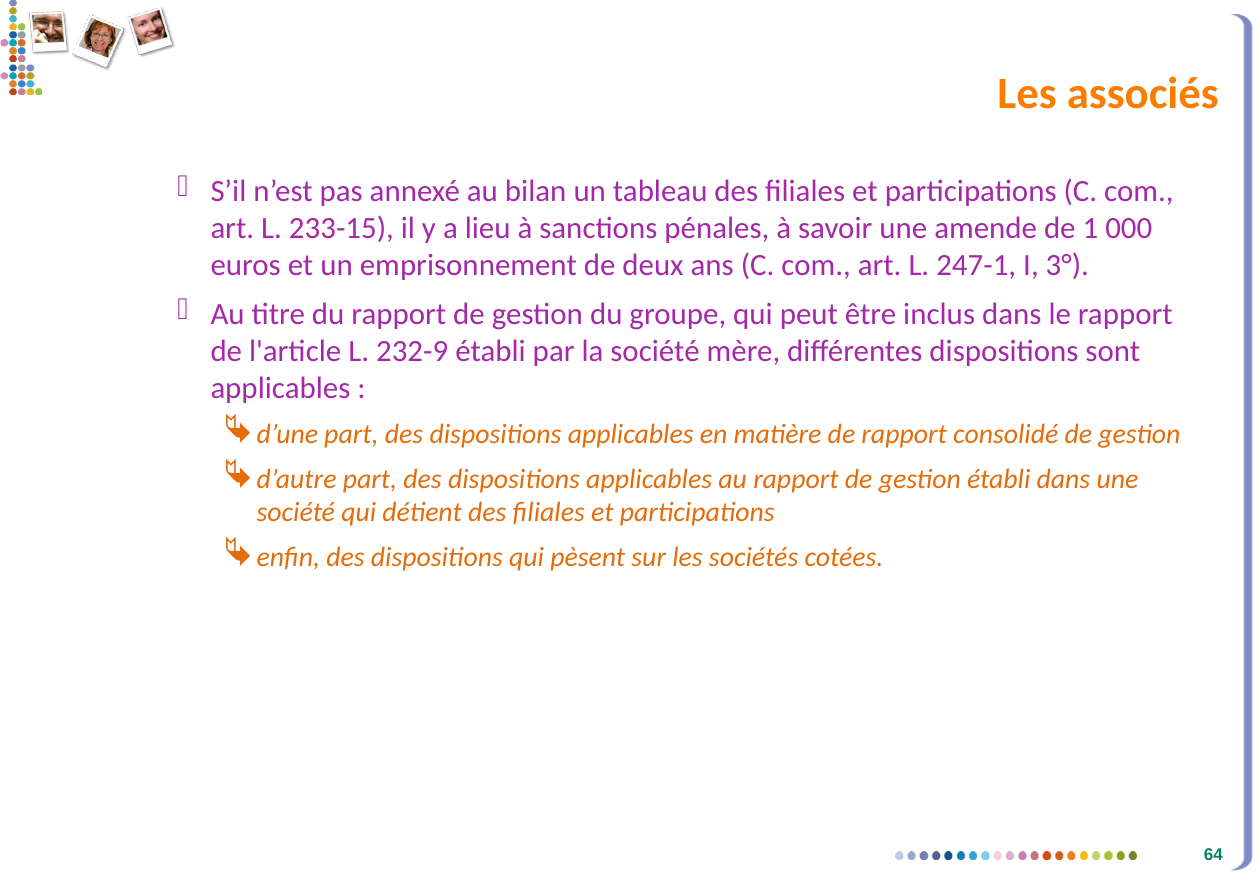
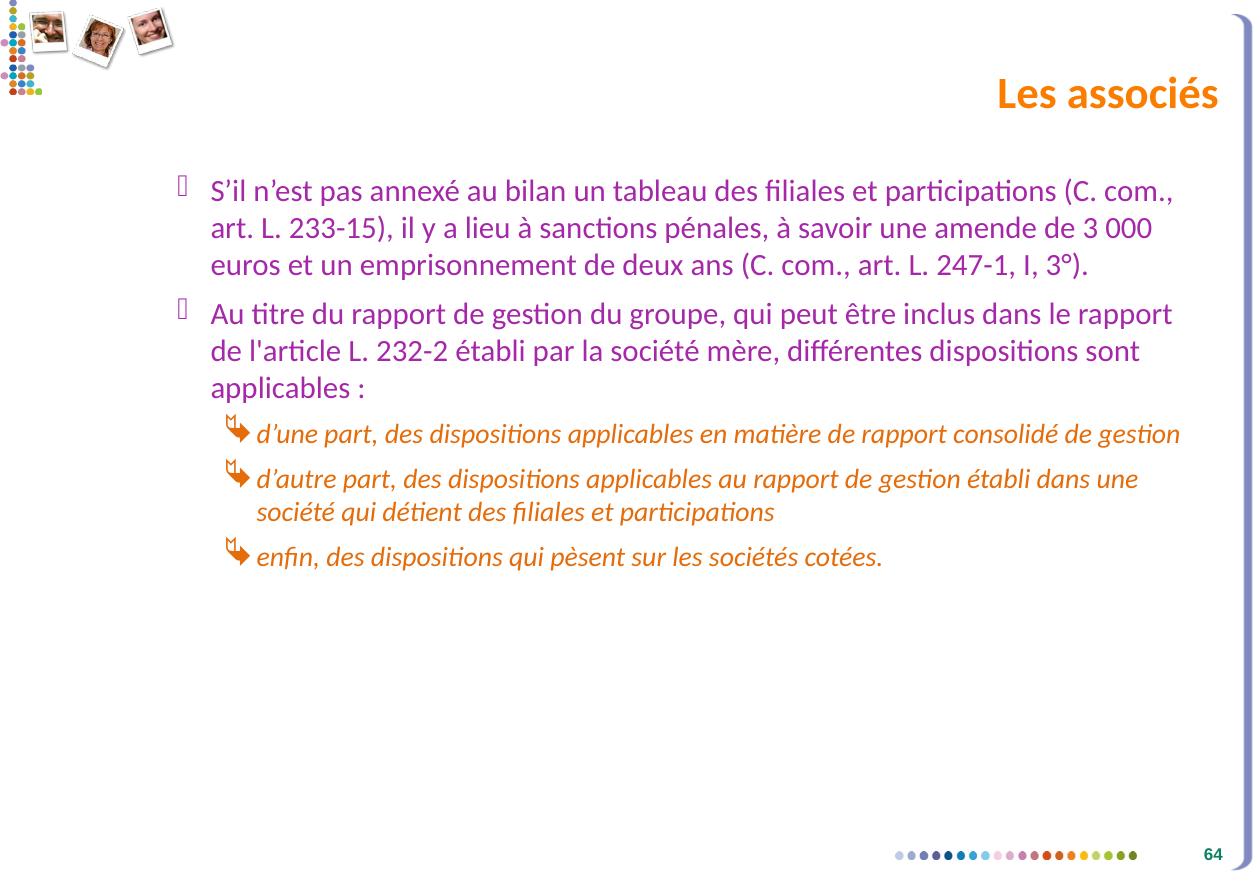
1: 1 -> 3
232-9: 232-9 -> 232-2
